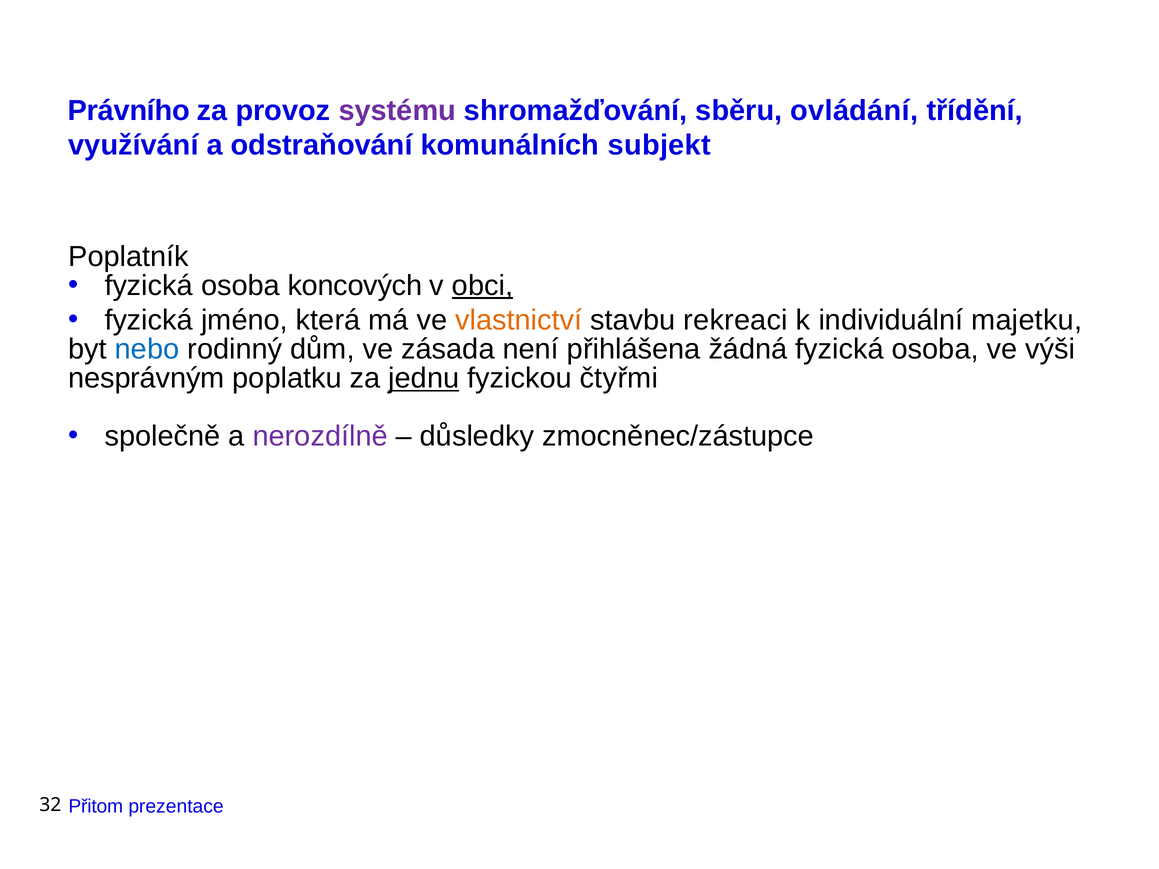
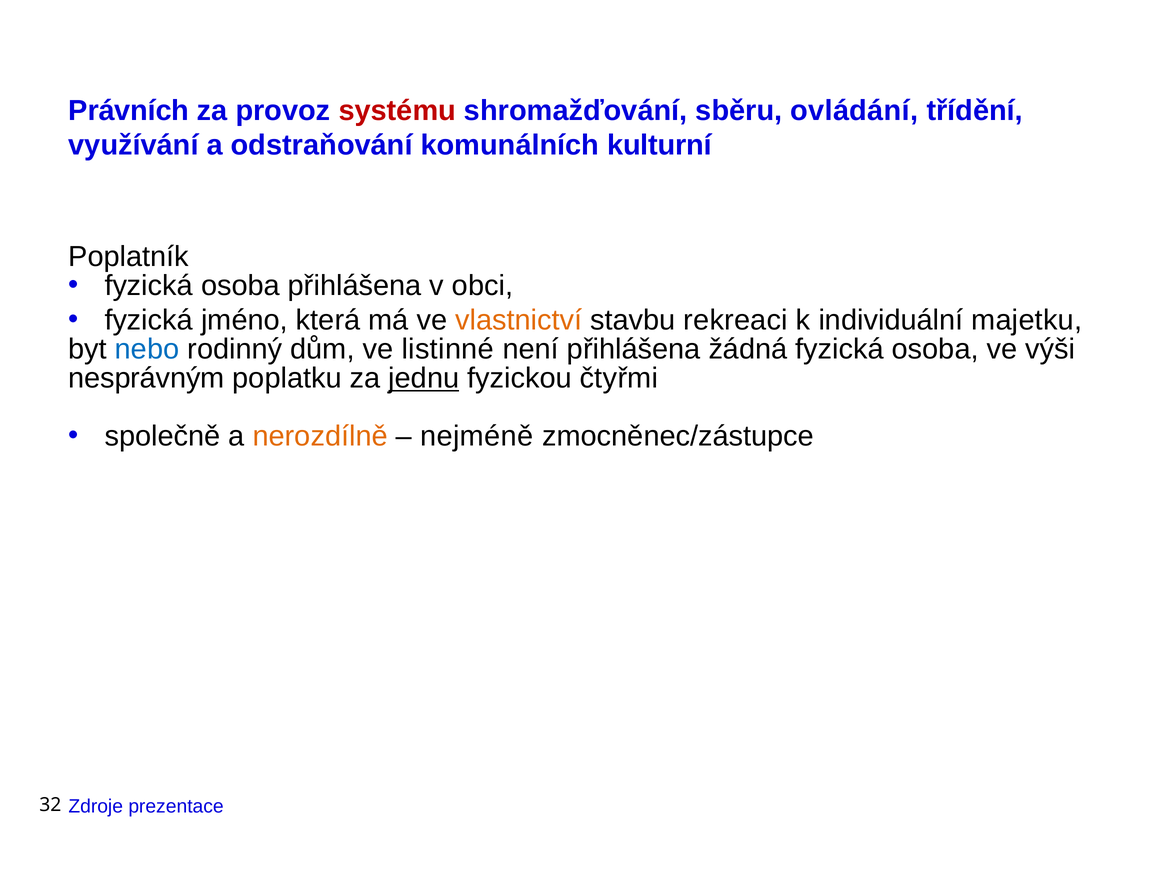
Právního: Právního -> Právních
systému colour: purple -> red
subjekt: subjekt -> kulturní
osoba koncových: koncových -> přihlášena
obci underline: present -> none
zásada: zásada -> listinné
nerozdílně colour: purple -> orange
důsledky: důsledky -> nejméně
Přitom: Přitom -> Zdroje
